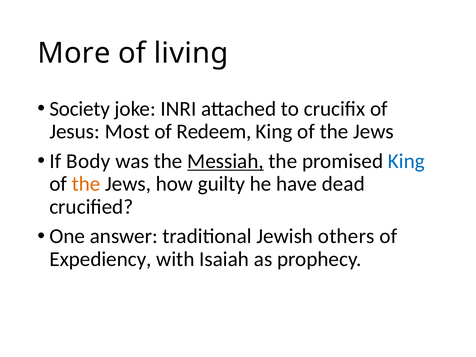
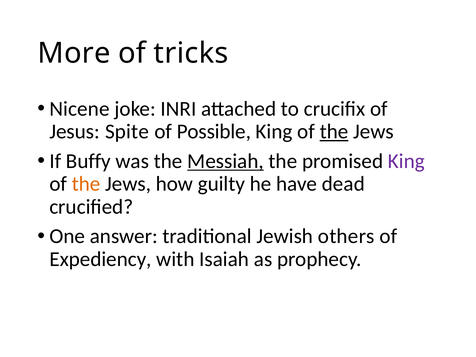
living: living -> tricks
Society: Society -> Nicene
Most: Most -> Spite
Redeem: Redeem -> Possible
the at (334, 132) underline: none -> present
Body: Body -> Buffy
King at (406, 161) colour: blue -> purple
